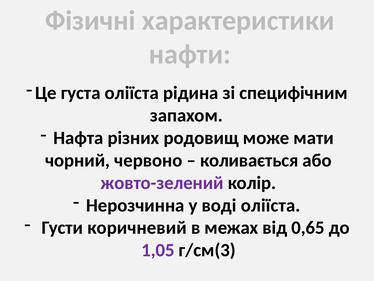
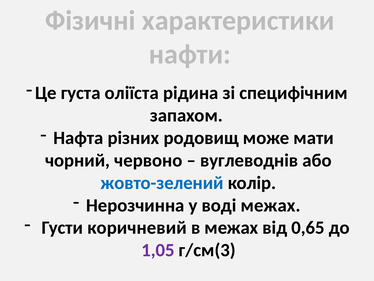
коливається: коливається -> вуглеводнів
жовто-зелений colour: purple -> blue
воді оліїста: оліїста -> межах
